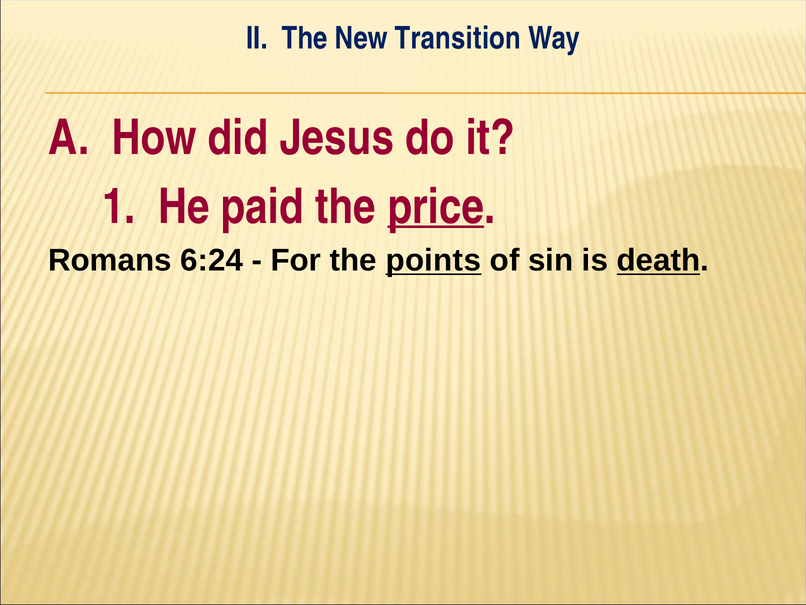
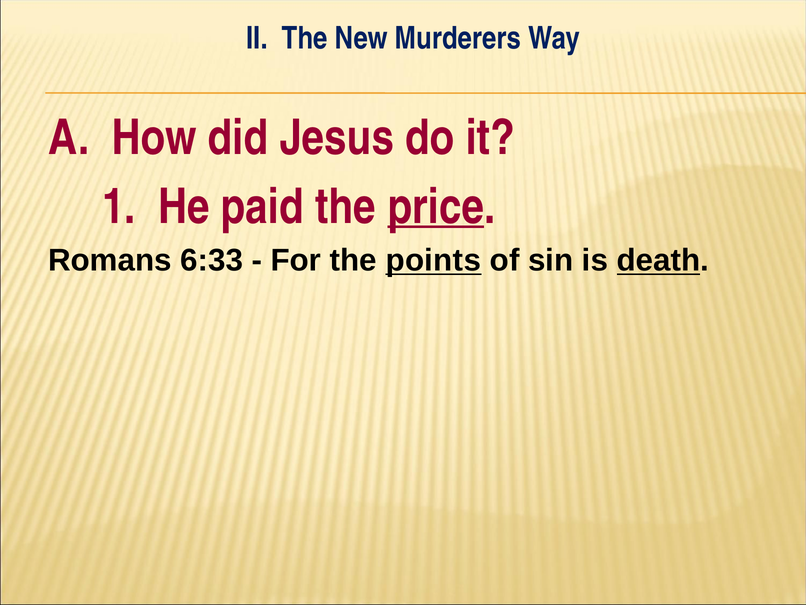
Transition: Transition -> Murderers
6:24: 6:24 -> 6:33
